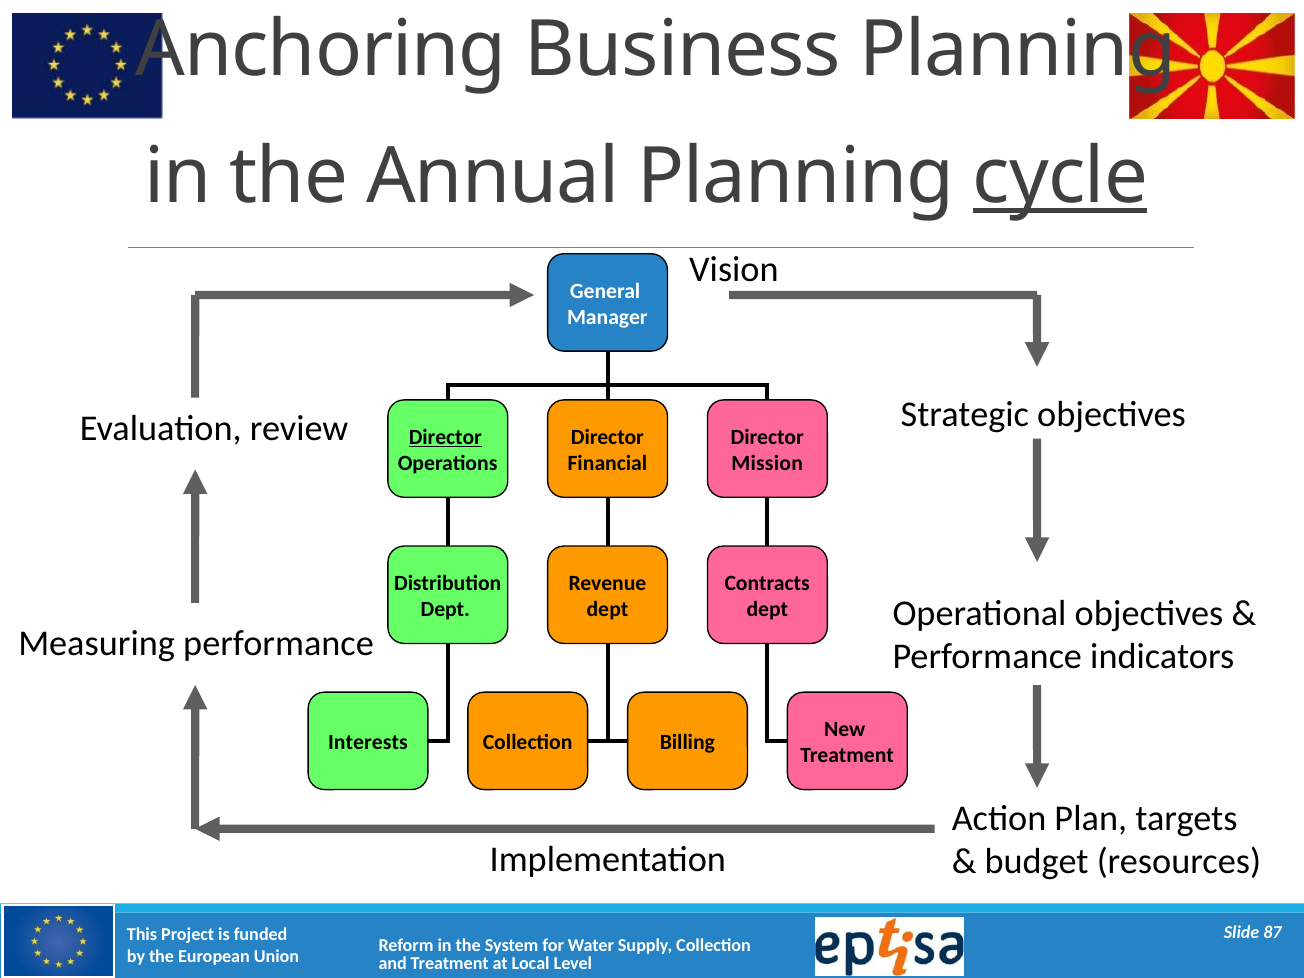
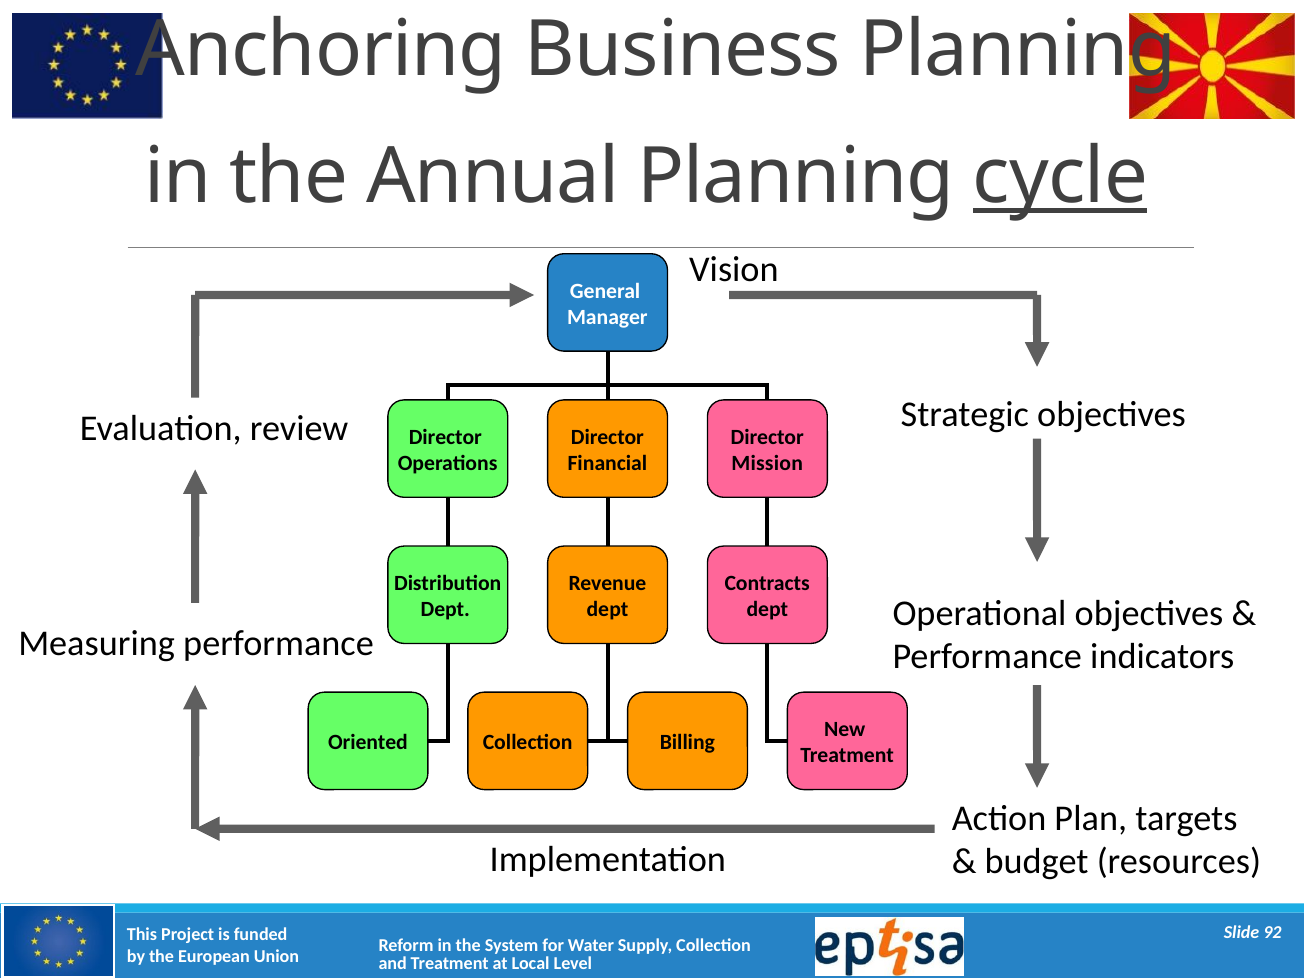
Director at (445, 437) underline: present -> none
Interests: Interests -> Oriented
87: 87 -> 92
